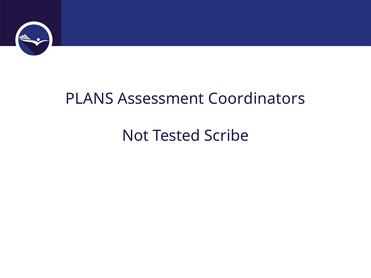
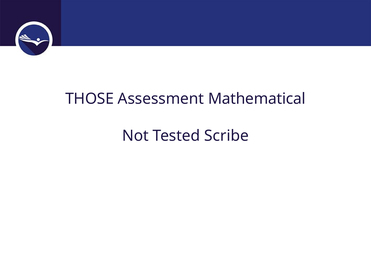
PLANS: PLANS -> THOSE
Coordinators: Coordinators -> Mathematical
